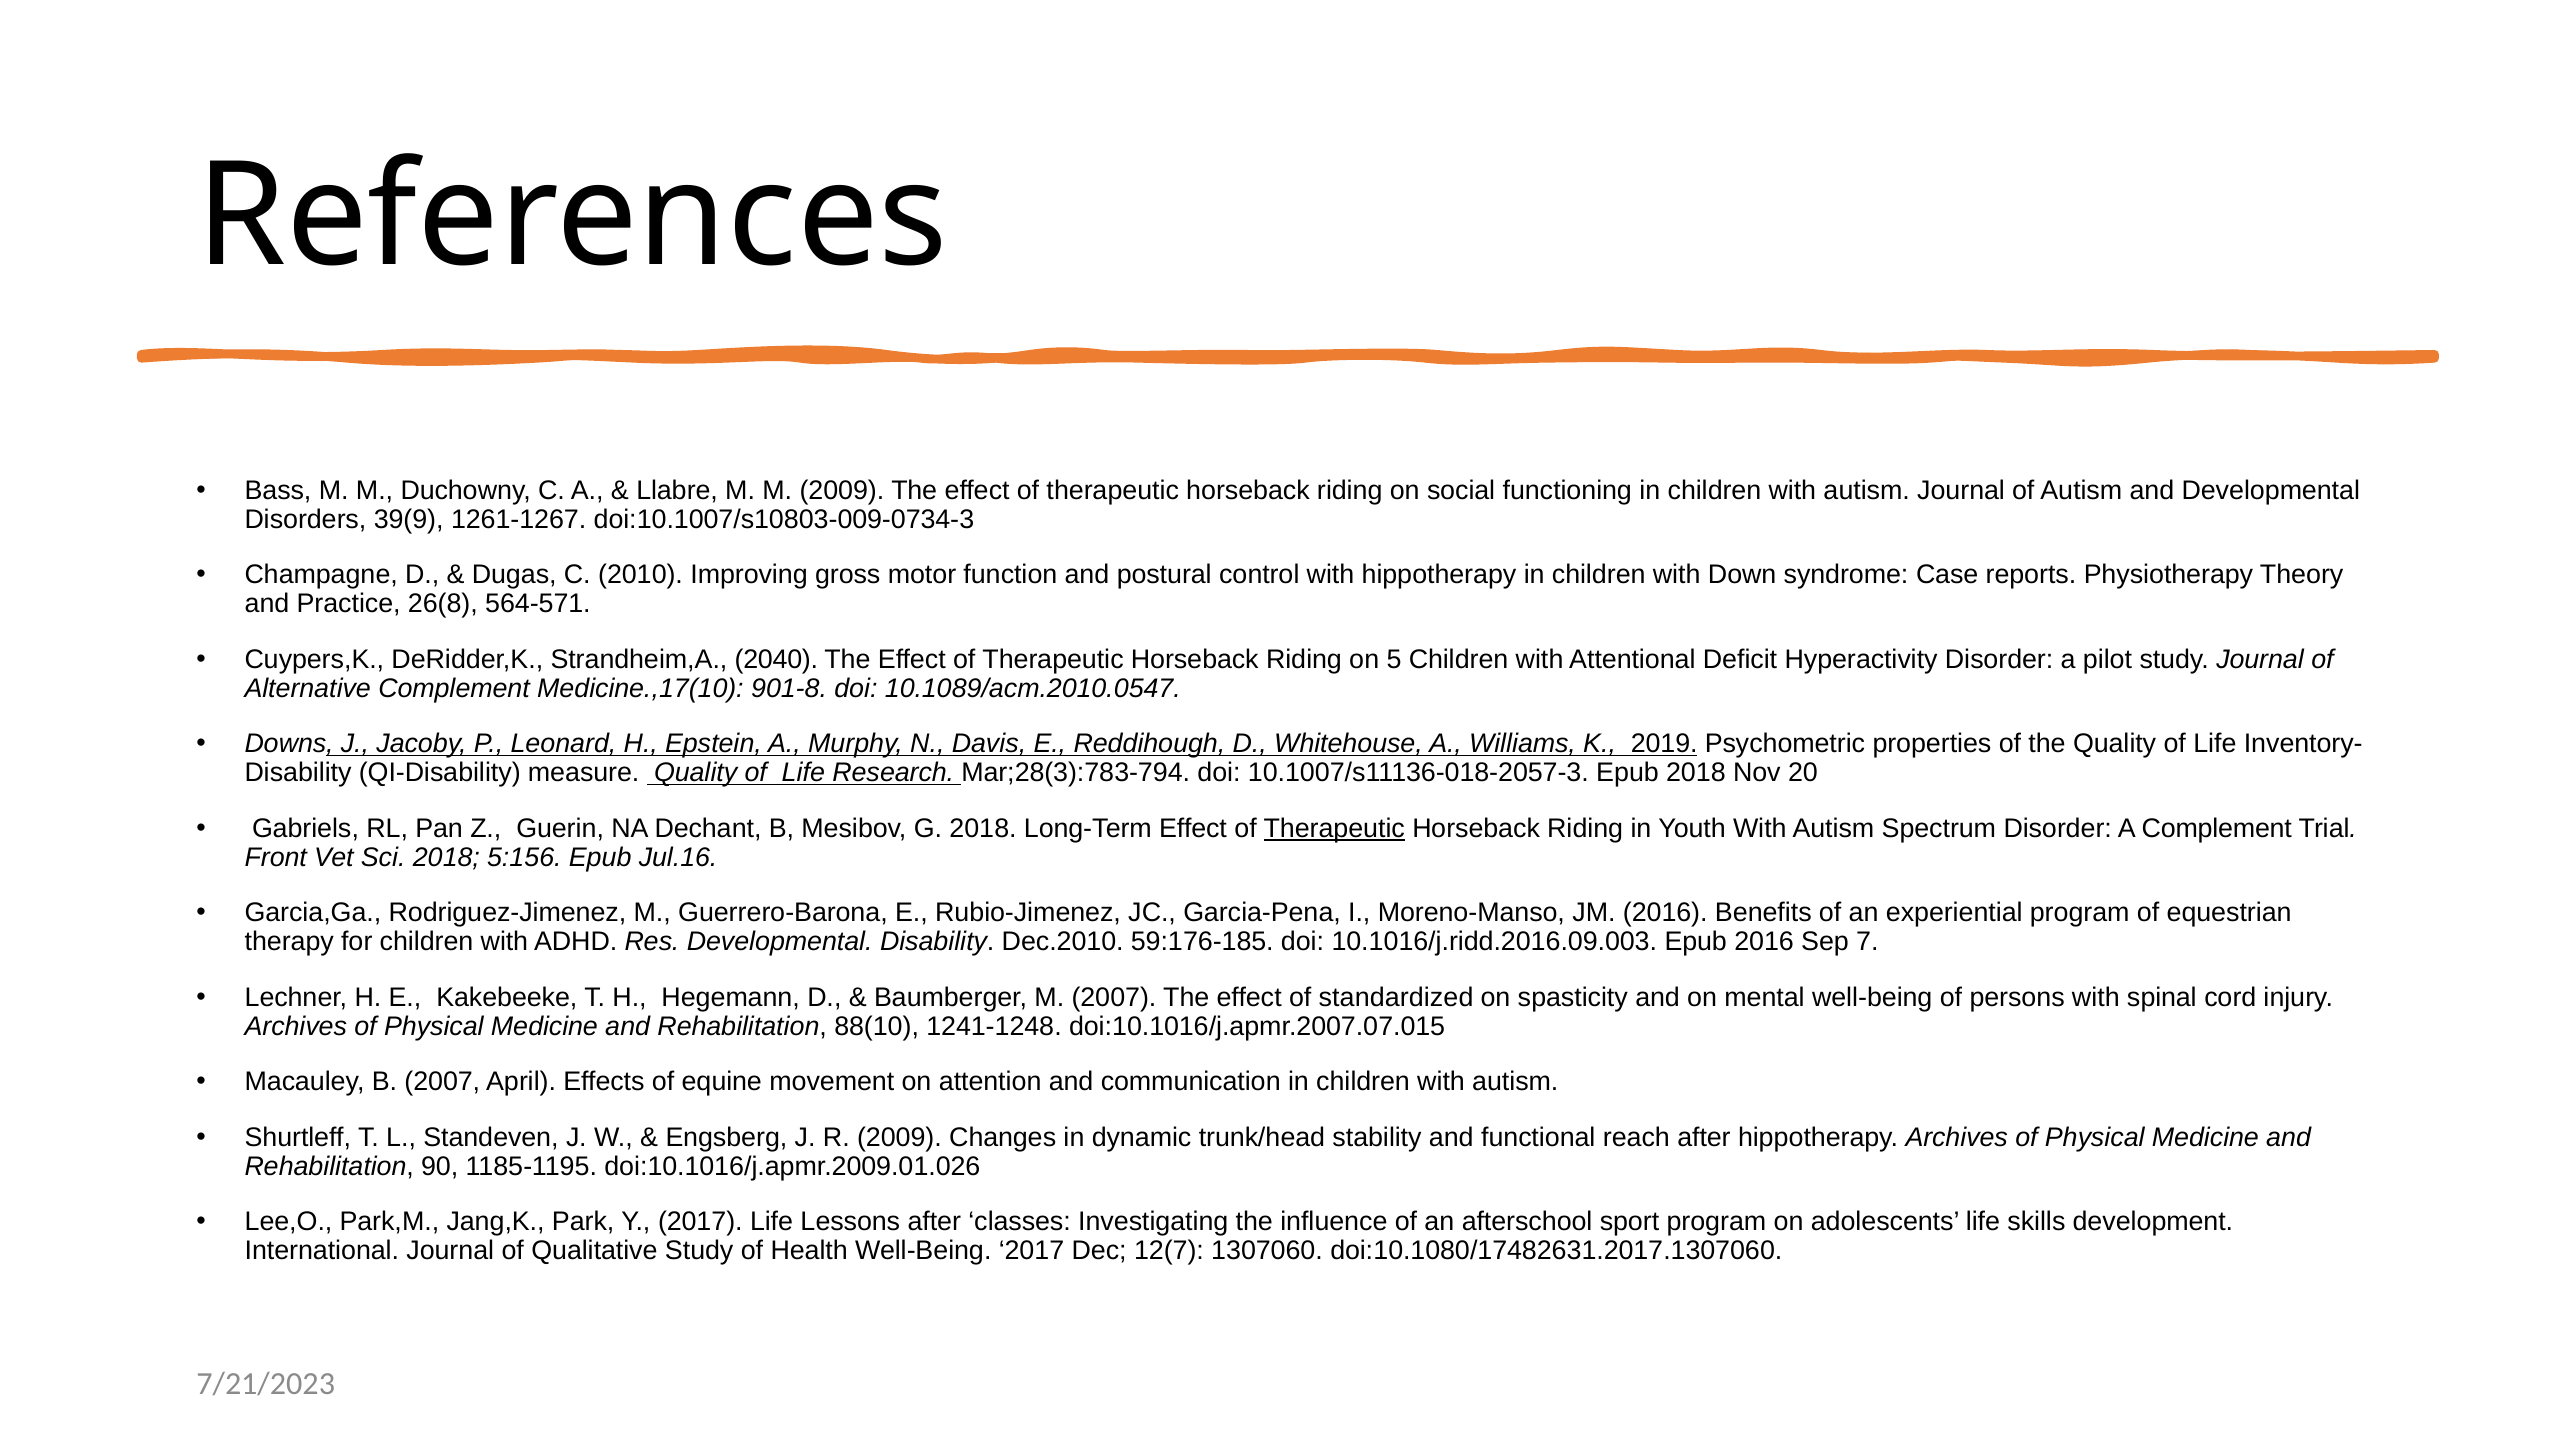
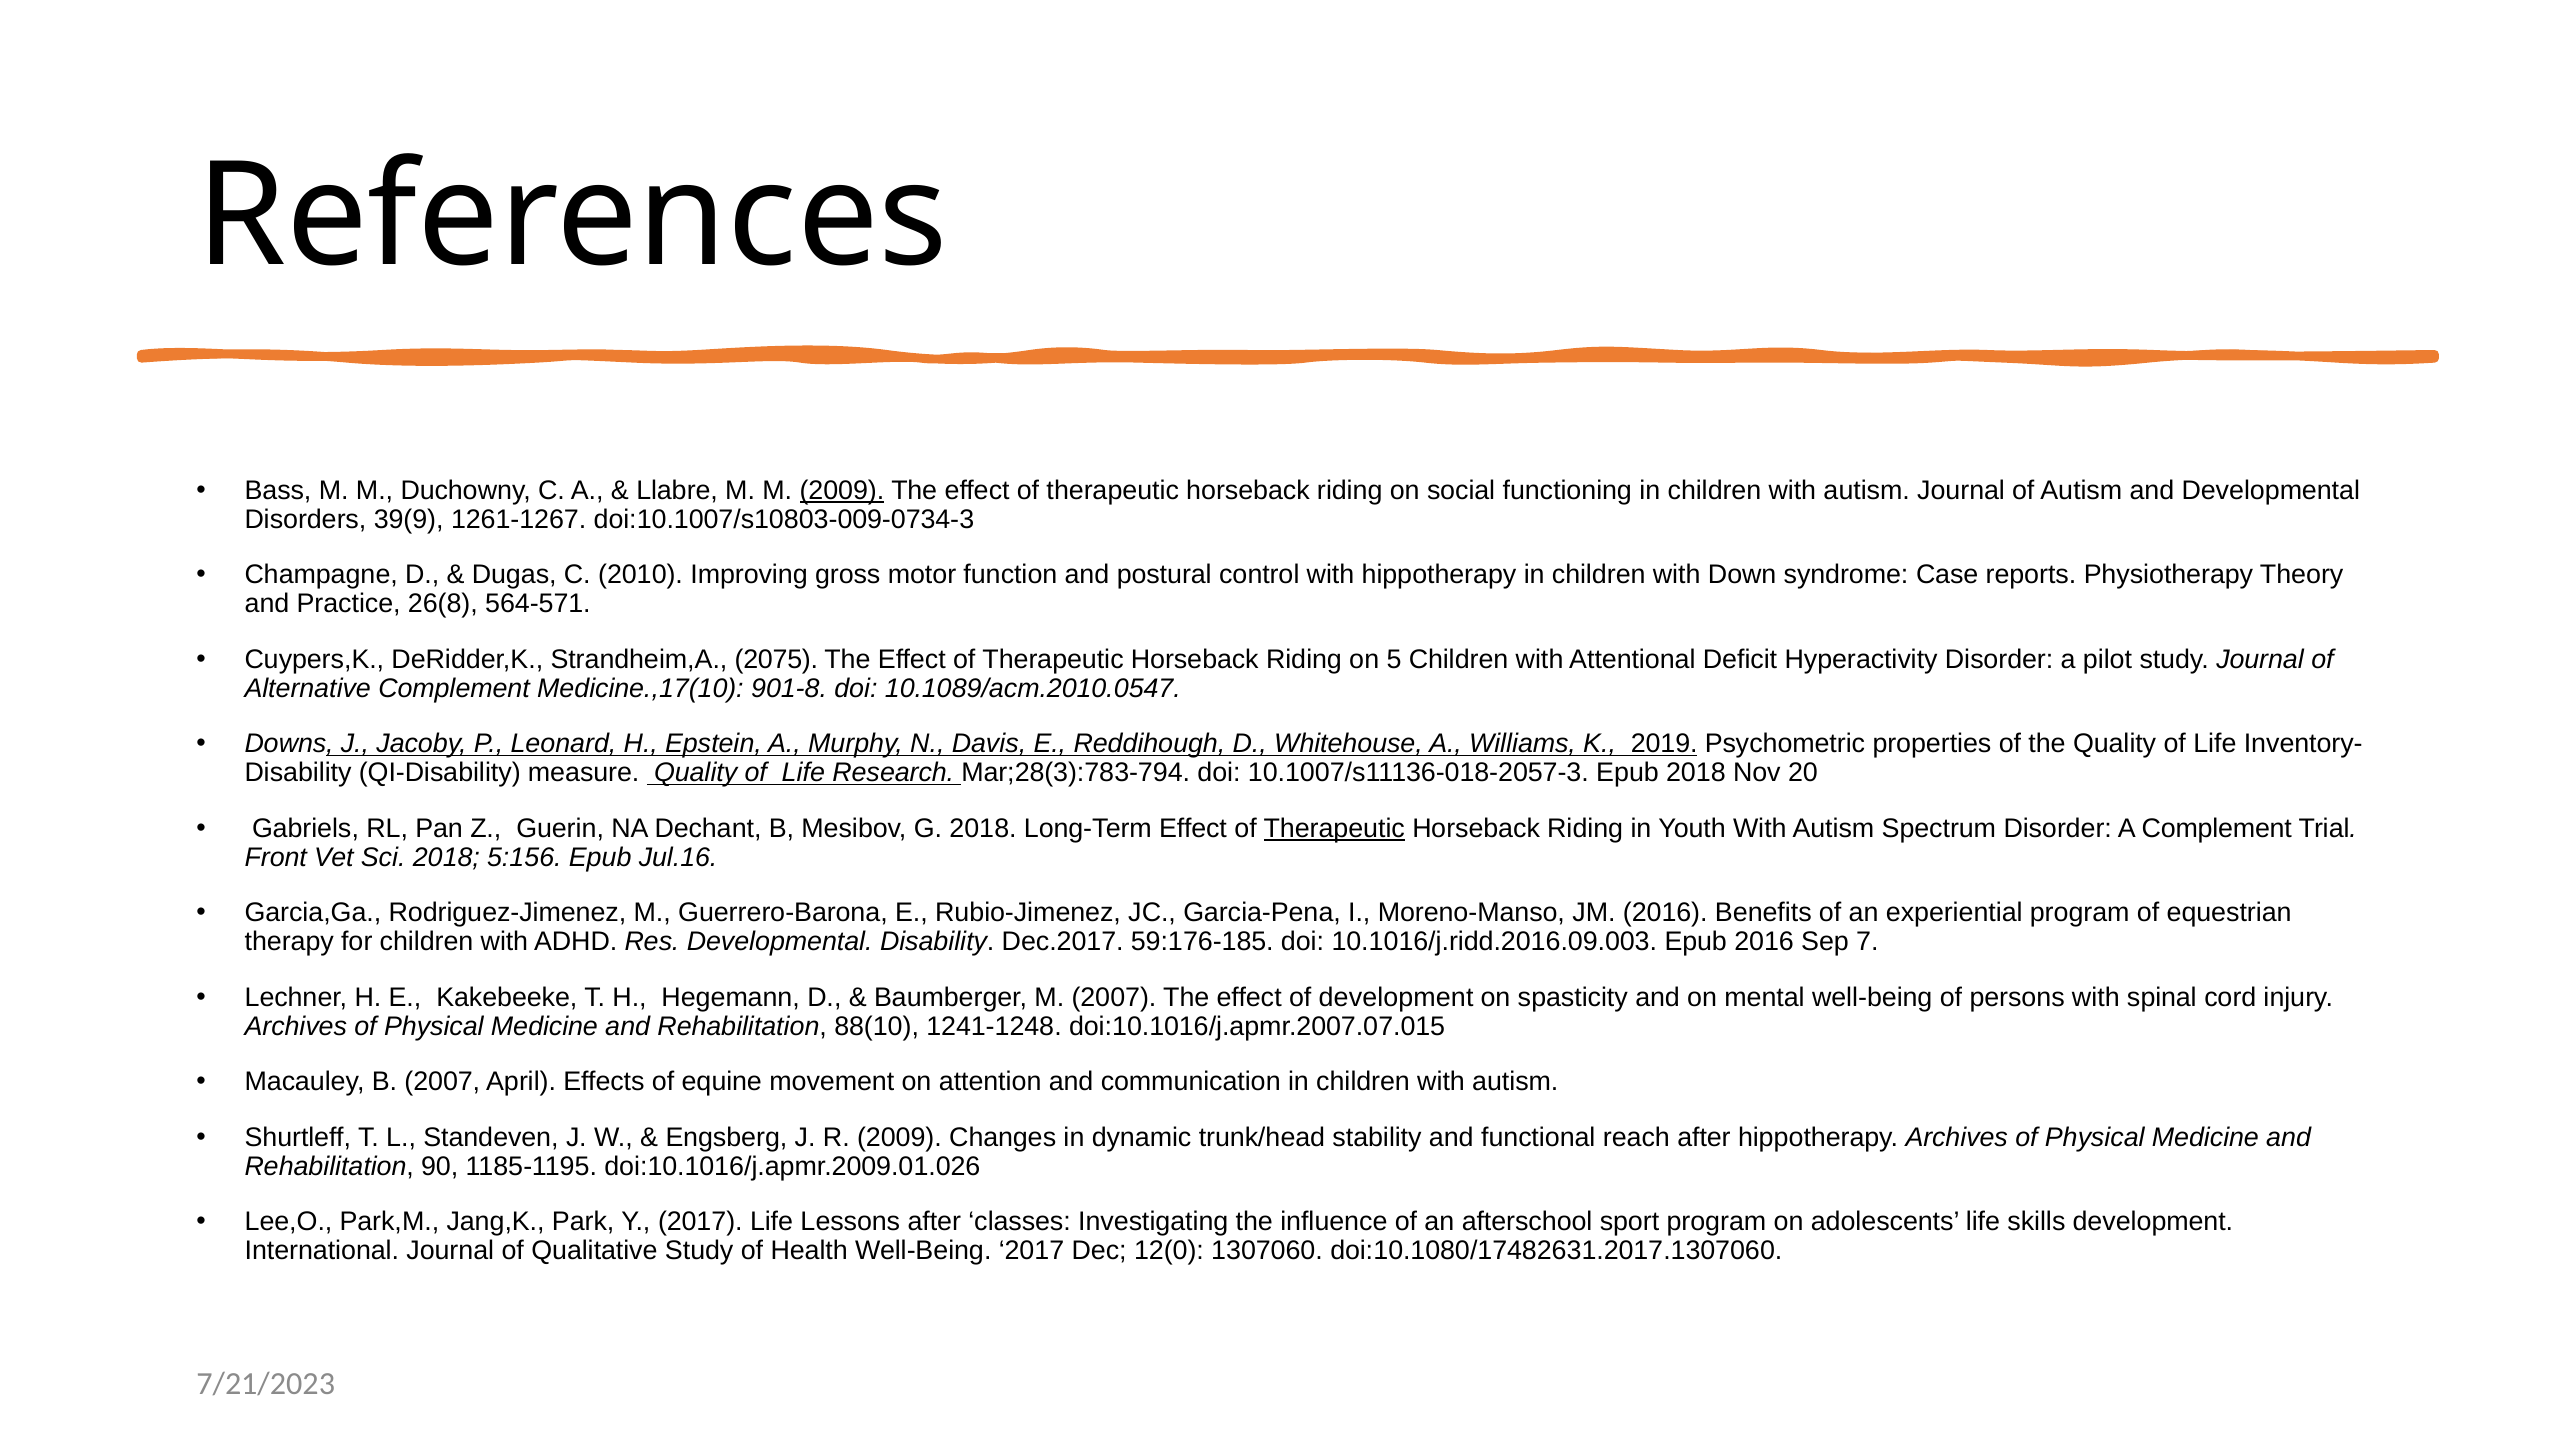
2009 at (842, 490) underline: none -> present
2040: 2040 -> 2075
Dec.2010: Dec.2010 -> Dec.2017
of standardized: standardized -> development
12(7: 12(7 -> 12(0
